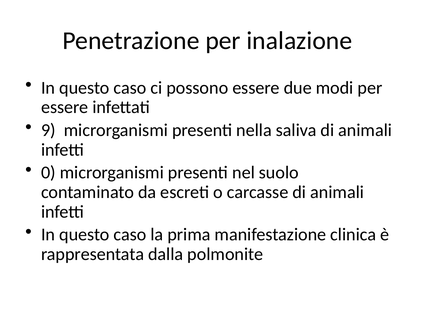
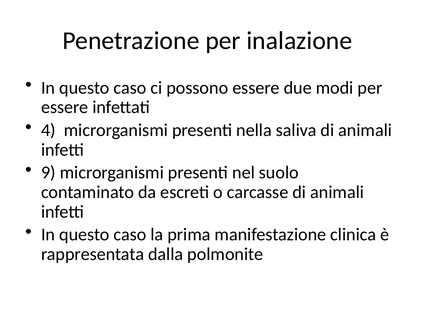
9: 9 -> 4
0: 0 -> 9
